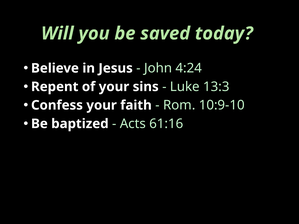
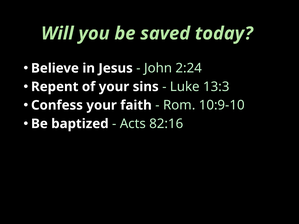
4:24: 4:24 -> 2:24
61:16: 61:16 -> 82:16
